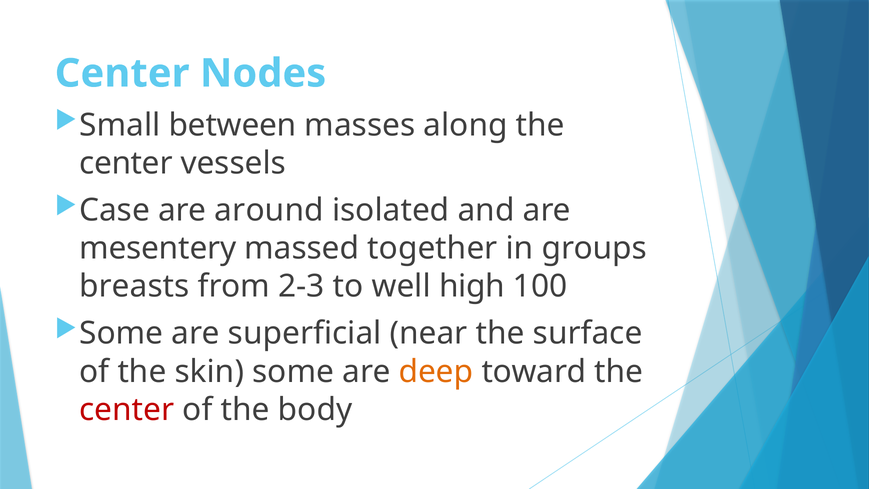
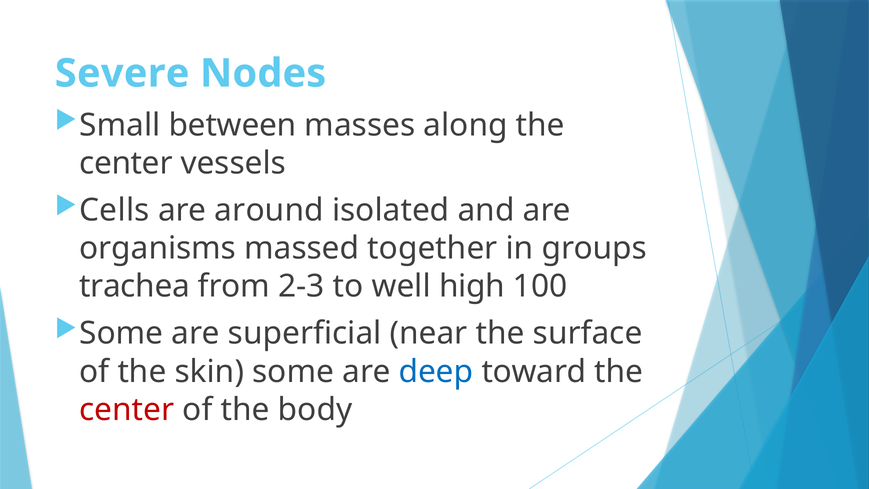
Center at (122, 73): Center -> Severe
Case: Case -> Cells
mesentery: mesentery -> organisms
breasts: breasts -> trachea
deep colour: orange -> blue
